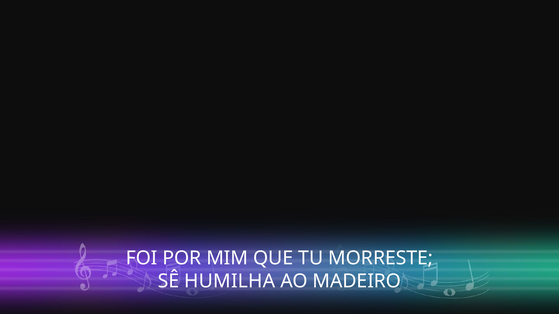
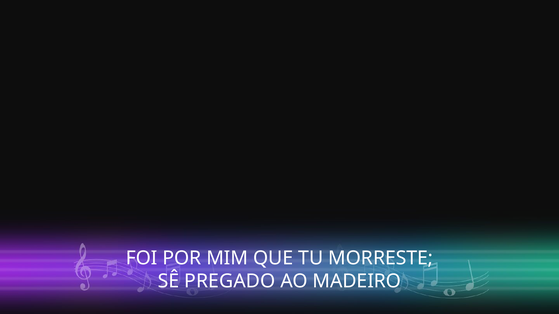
HUMILHA: HUMILHA -> PREGADO
